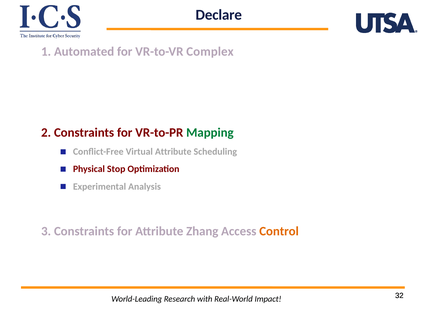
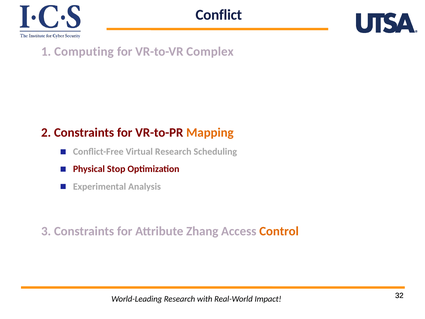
Declare: Declare -> Conflict
Automated: Automated -> Computing
Mapping colour: green -> orange
Virtual Attribute: Attribute -> Research
